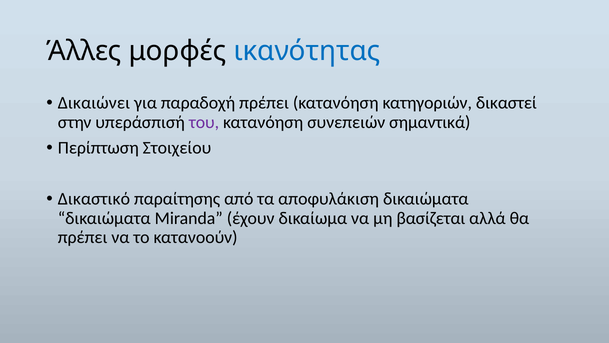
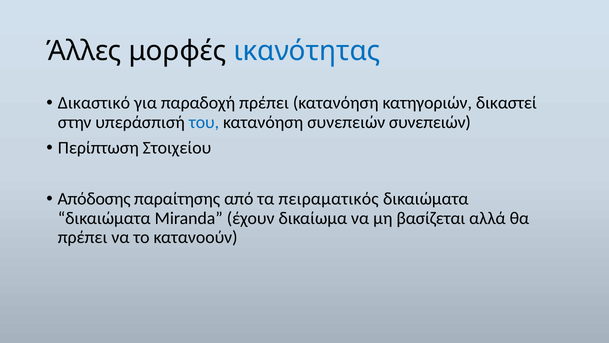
Δικαιώνει: Δικαιώνει -> Δικαστικό
του colour: purple -> blue
συνεπειών σημαντικά: σημαντικά -> συνεπειών
Δικαστικό: Δικαστικό -> Απόδοσης
αποφυλάκιση: αποφυλάκιση -> πειραματικός
